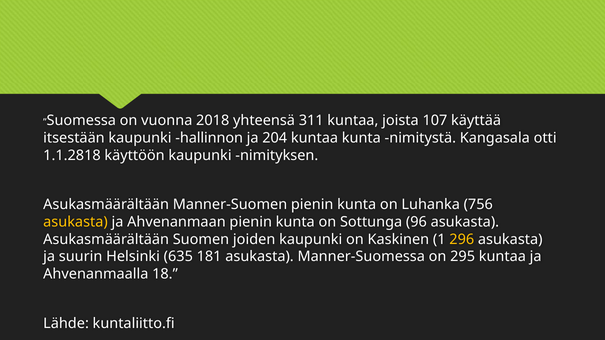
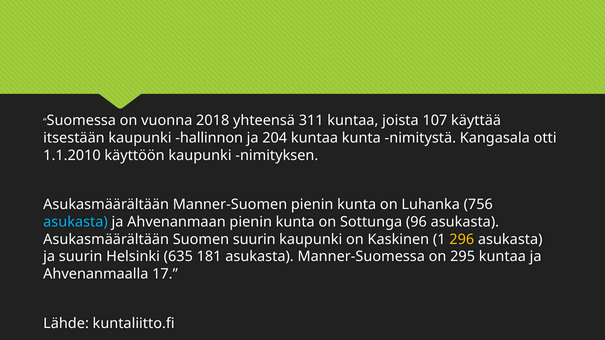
1.1.2818: 1.1.2818 -> 1.1.2010
asukasta at (76, 222) colour: yellow -> light blue
Suomen joiden: joiden -> suurin
18: 18 -> 17
